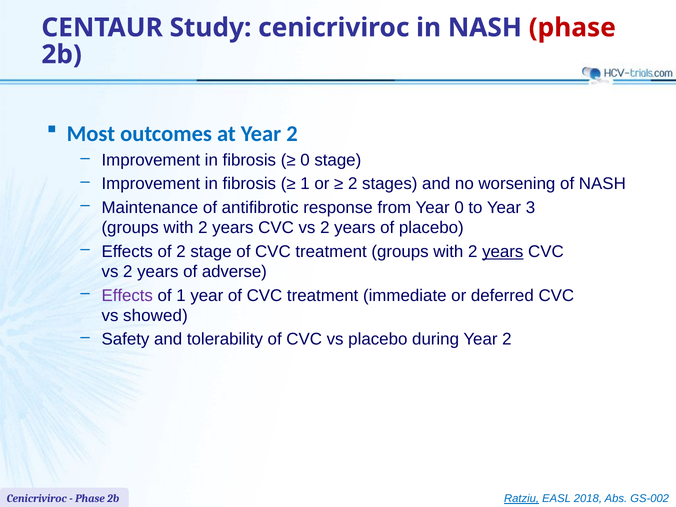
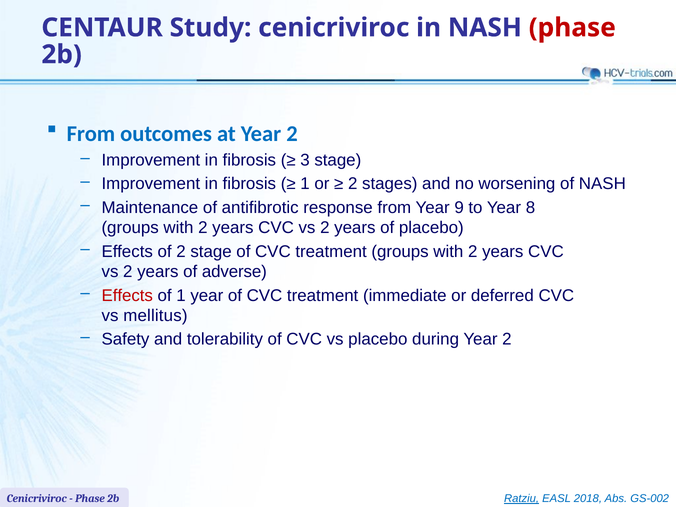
Most at (91, 134): Most -> From
0 at (305, 160): 0 -> 3
Year 0: 0 -> 9
3: 3 -> 8
years at (503, 252) underline: present -> none
Effects at (127, 295) colour: purple -> red
showed: showed -> mellitus
